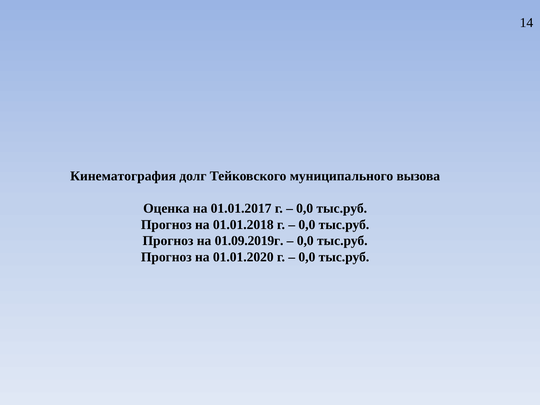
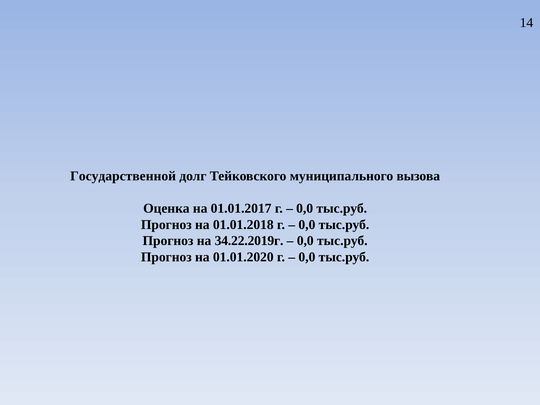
Кинематография: Кинематография -> Государственной
01.09.2019г: 01.09.2019г -> 34.22.2019г
